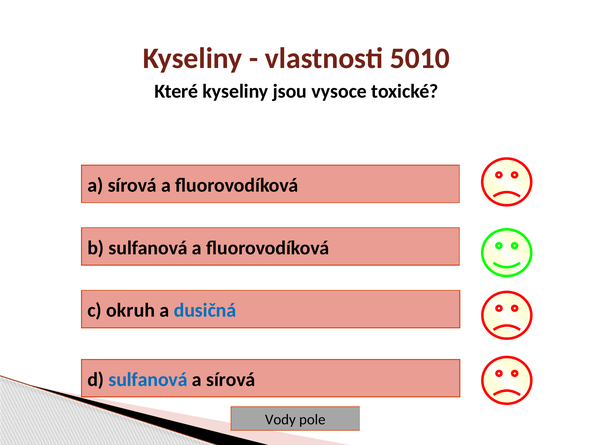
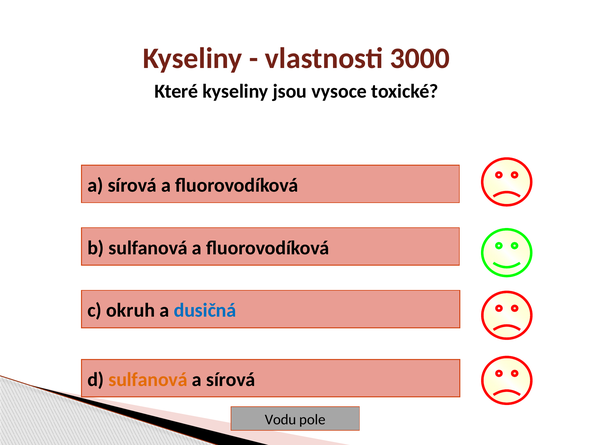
5010: 5010 -> 3000
sulfanová at (148, 379) colour: blue -> orange
Vody: Vody -> Vodu
